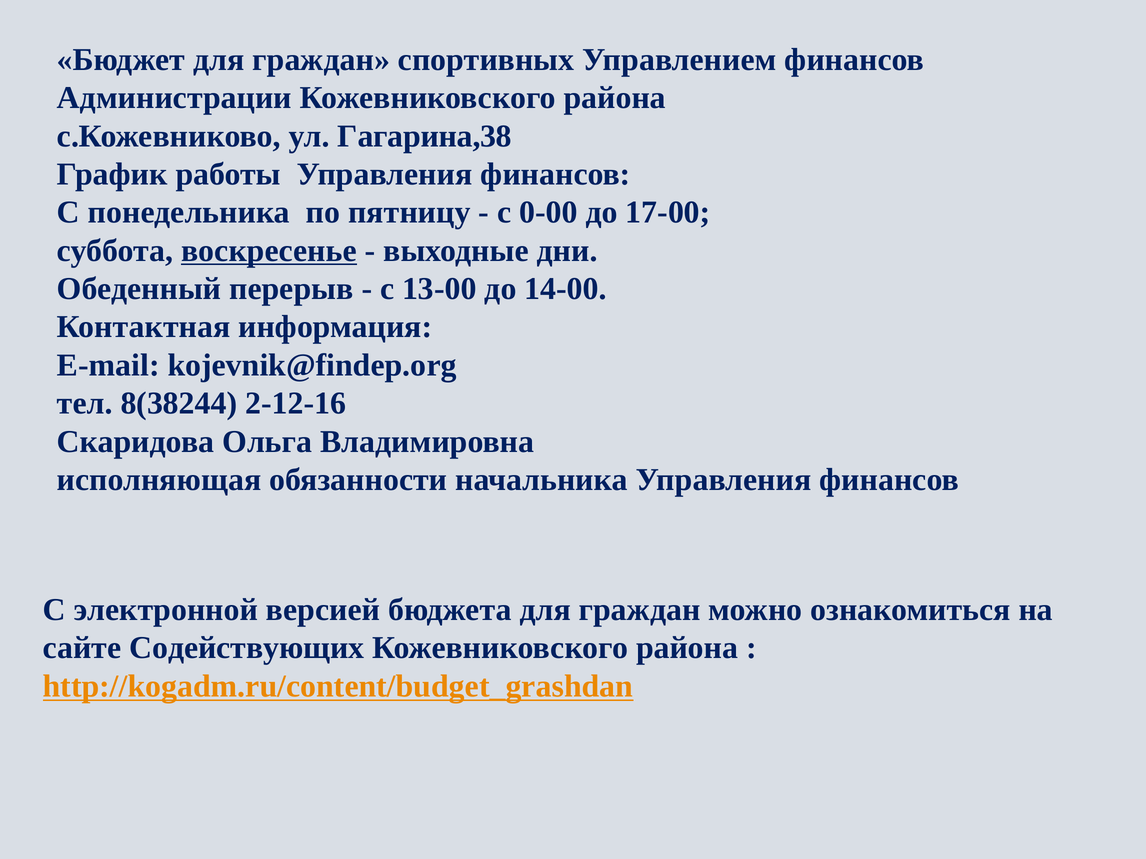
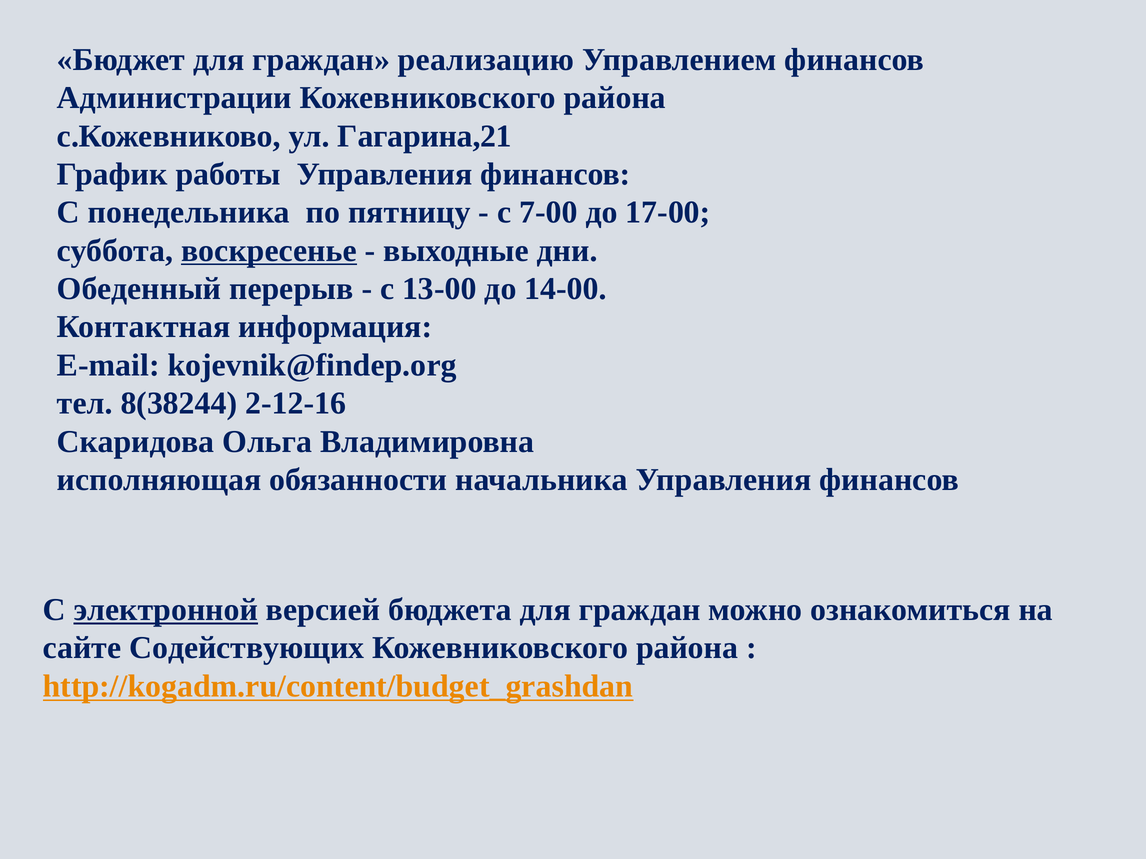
спортивных: спортивных -> реализацию
Гагарина,38: Гагарина,38 -> Гагарина,21
0-00: 0-00 -> 7-00
электронной underline: none -> present
